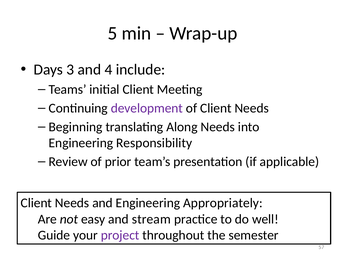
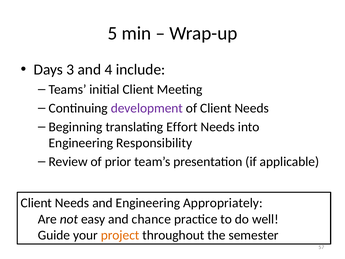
Along: Along -> Effort
stream: stream -> chance
project colour: purple -> orange
